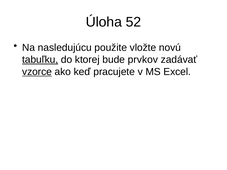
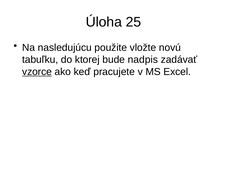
52: 52 -> 25
tabuľku underline: present -> none
prvkov: prvkov -> nadpis
